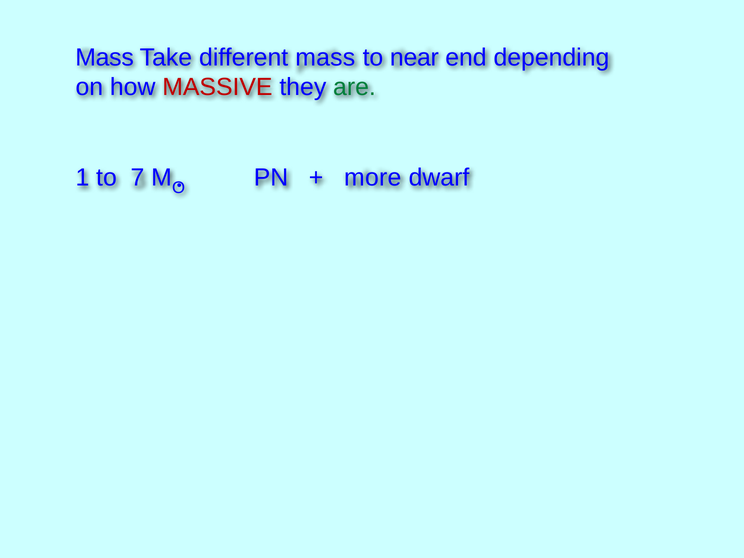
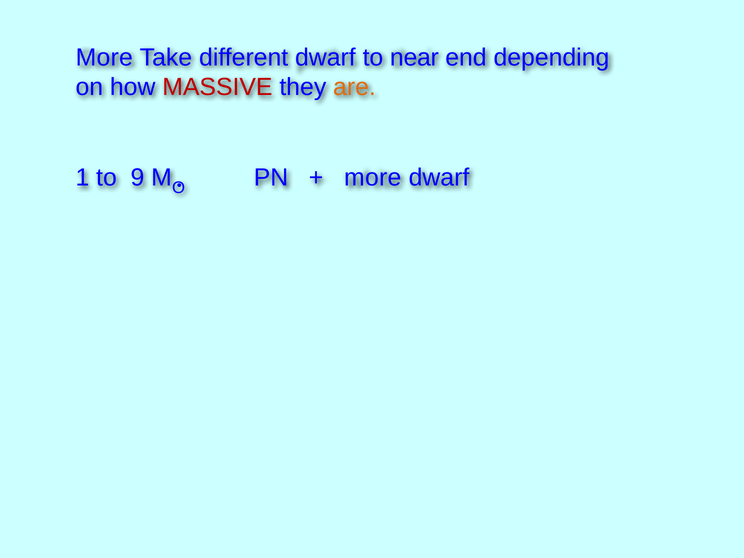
Mass at (105, 57): Mass -> More
different mass: mass -> dwarf
are colour: green -> orange
7: 7 -> 9
